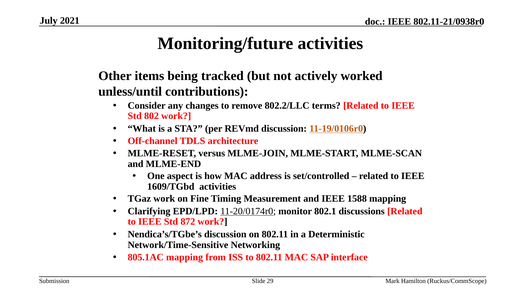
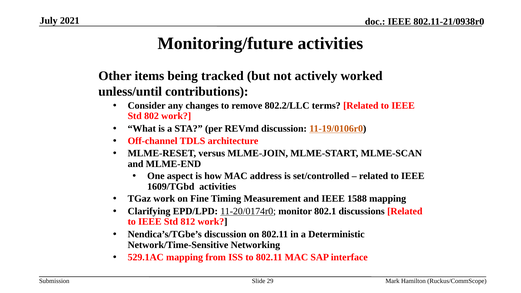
872: 872 -> 812
805.1AC: 805.1AC -> 529.1AC
